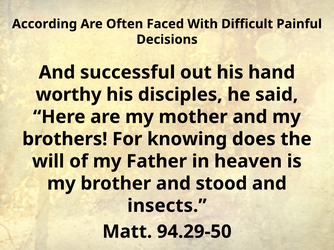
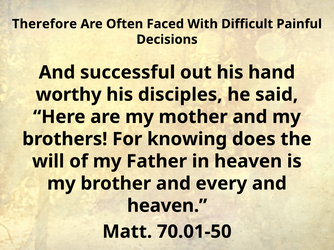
According: According -> Therefore
stood: stood -> every
insects at (167, 206): insects -> heaven
94.29-50: 94.29-50 -> 70.01-50
